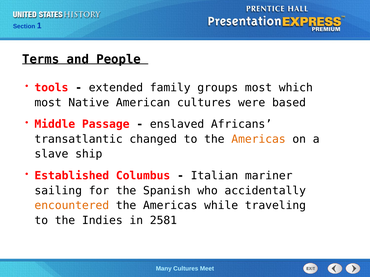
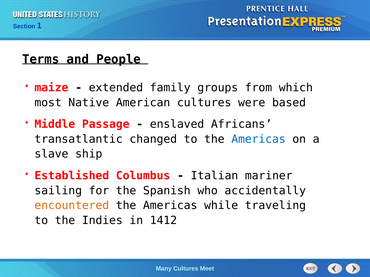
tools: tools -> maize
groups most: most -> from
Americas at (259, 139) colour: orange -> blue
2581: 2581 -> 1412
